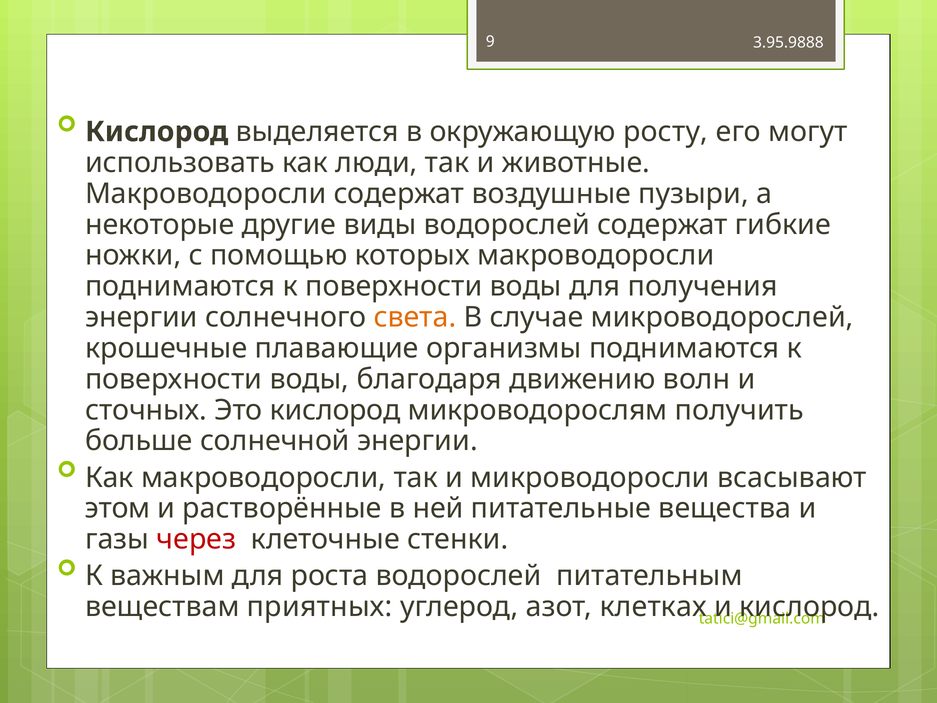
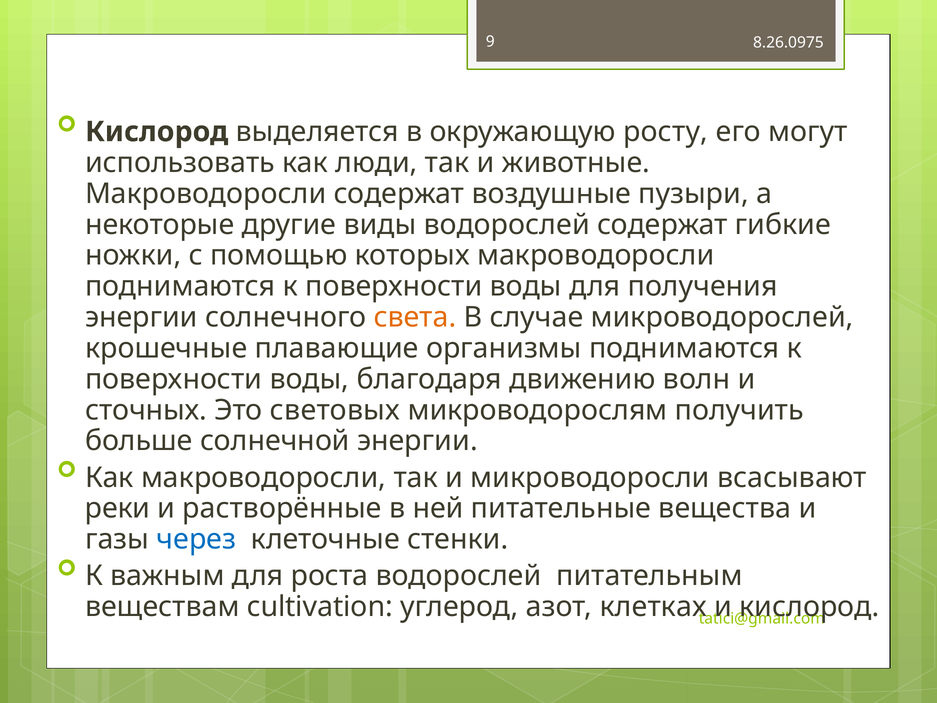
3.95.9888: 3.95.9888 -> 8.26.0975
Это кислород: кислород -> световых
этом: этом -> реки
через colour: red -> blue
приятных: приятных -> cultivation
